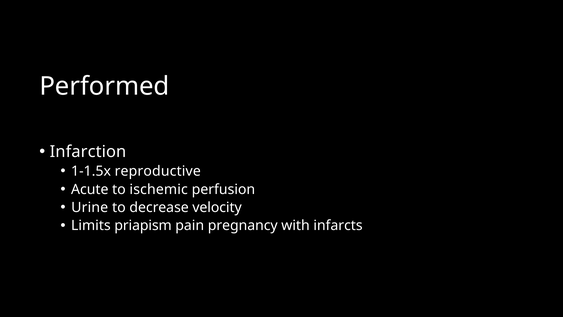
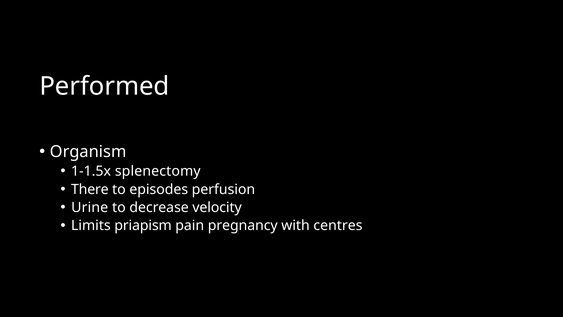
Infarction: Infarction -> Organism
reproductive: reproductive -> splenectomy
Acute: Acute -> There
ischemic: ischemic -> episodes
infarcts: infarcts -> centres
